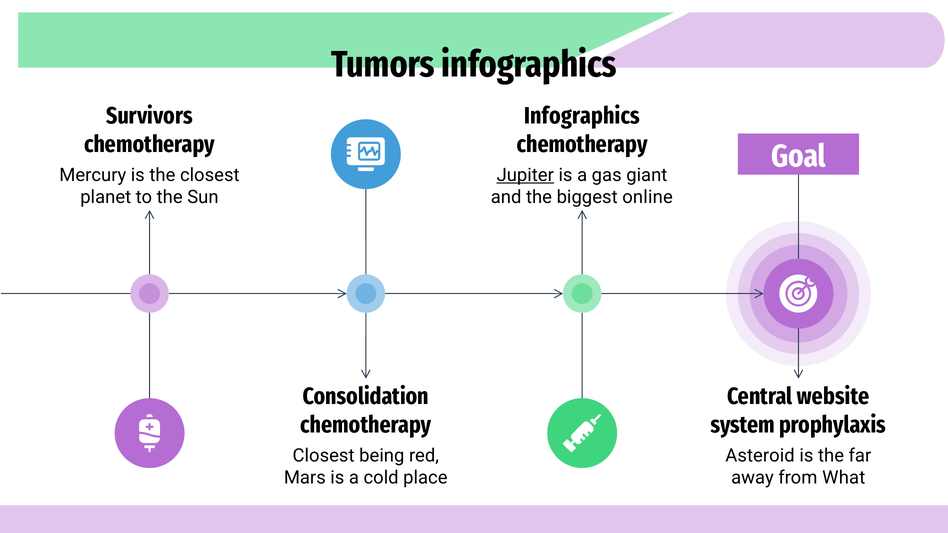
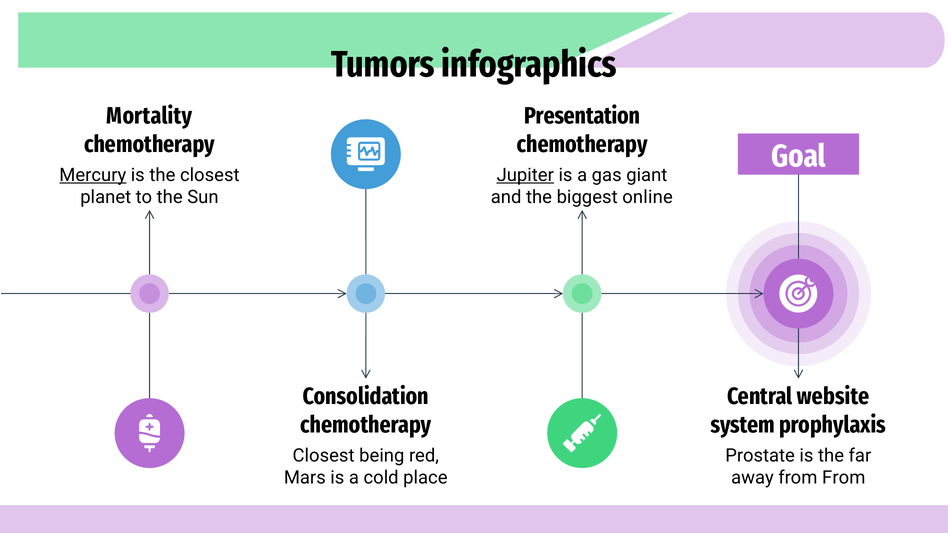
Survivors: Survivors -> Mortality
Infographics at (582, 116): Infographics -> Presentation
Mercury underline: none -> present
Asteroid: Asteroid -> Prostate
from What: What -> From
